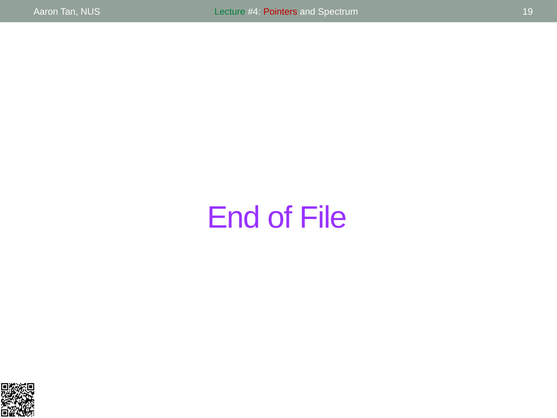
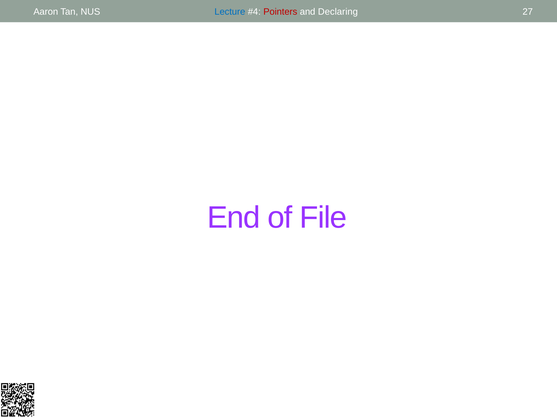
Lecture colour: green -> blue
Spectrum: Spectrum -> Declaring
19: 19 -> 27
